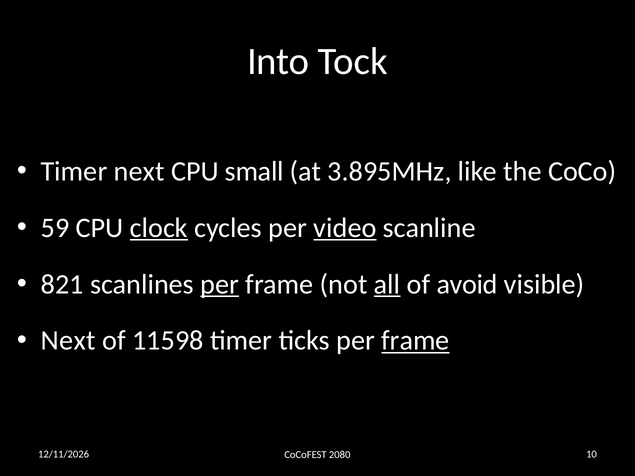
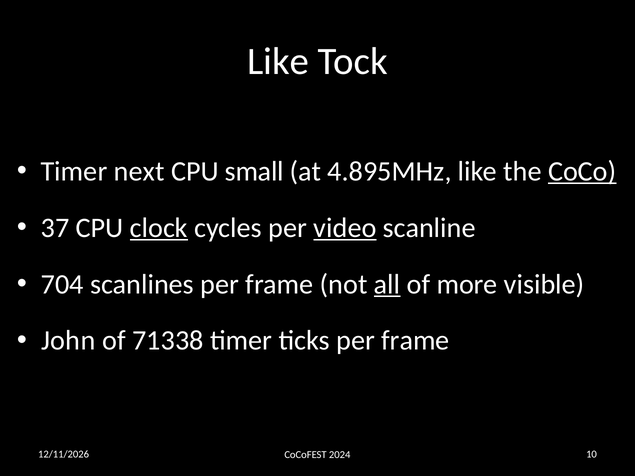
Into at (278, 61): Into -> Like
3.895MHz: 3.895MHz -> 4.895MHz
CoCo underline: none -> present
59: 59 -> 37
821: 821 -> 704
per at (220, 284) underline: present -> none
avoid: avoid -> more
Next at (68, 341): Next -> John
11598: 11598 -> 71338
frame at (415, 341) underline: present -> none
2080: 2080 -> 2024
